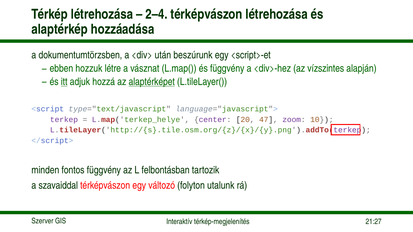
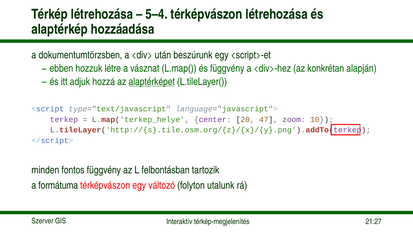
2–4: 2–4 -> 5–4
vízszintes: vízszintes -> konkrétan
itt underline: present -> none
szavaiddal: szavaiddal -> formátuma
